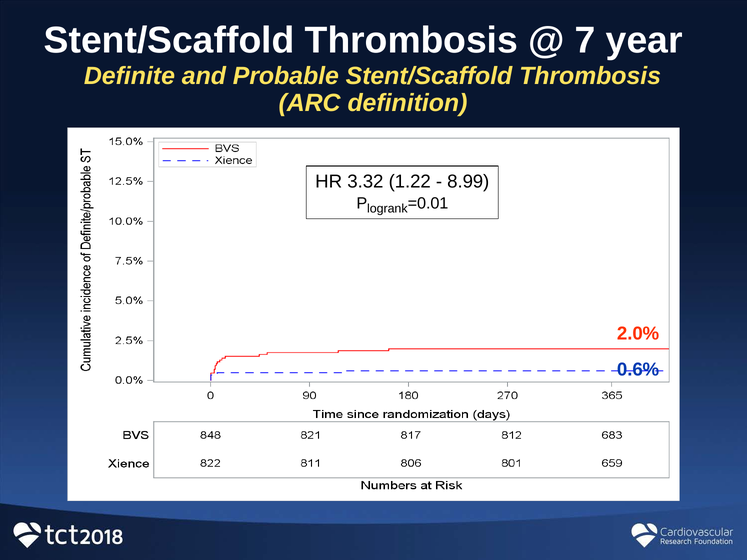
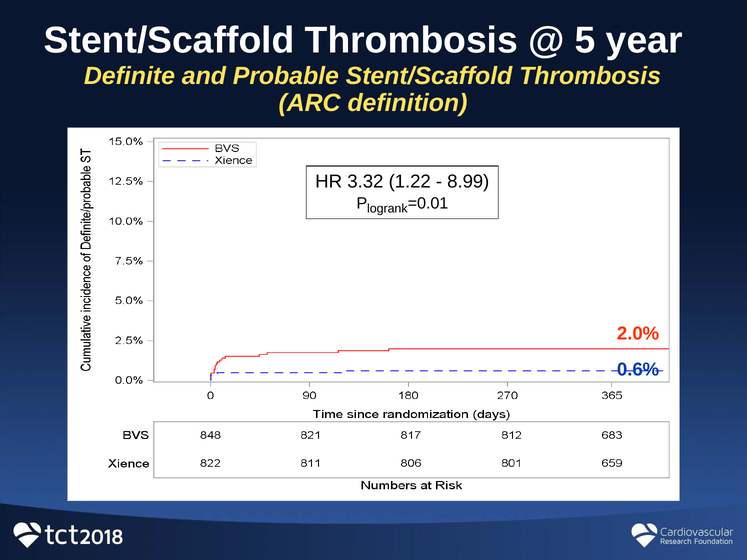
7: 7 -> 5
